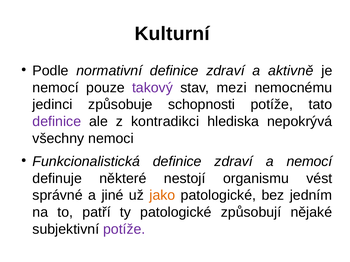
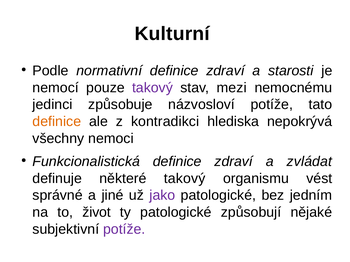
aktivně: aktivně -> starosti
schopnosti: schopnosti -> názvosloví
definice at (57, 122) colour: purple -> orange
a nemocí: nemocí -> zvládat
některé nestojí: nestojí -> takový
jako colour: orange -> purple
patří: patří -> život
